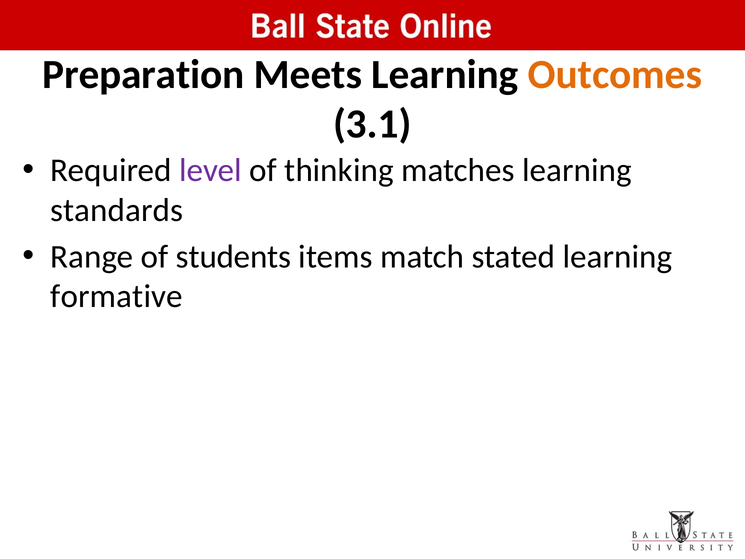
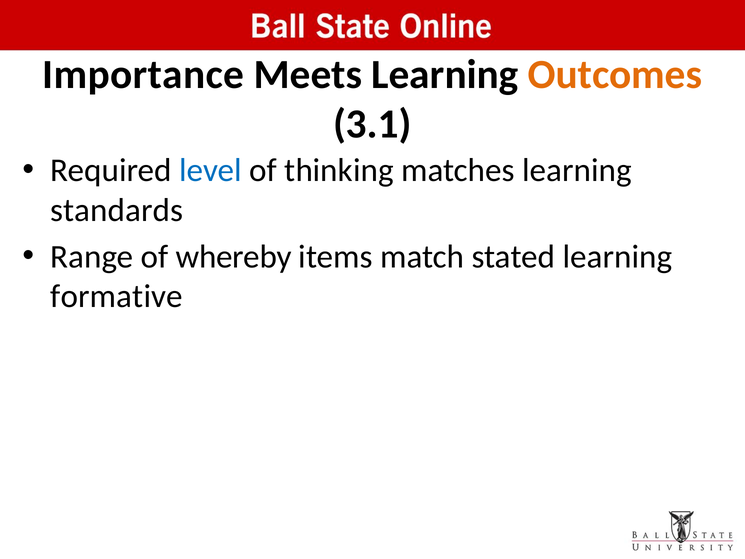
Preparation: Preparation -> Importance
level colour: purple -> blue
students: students -> whereby
